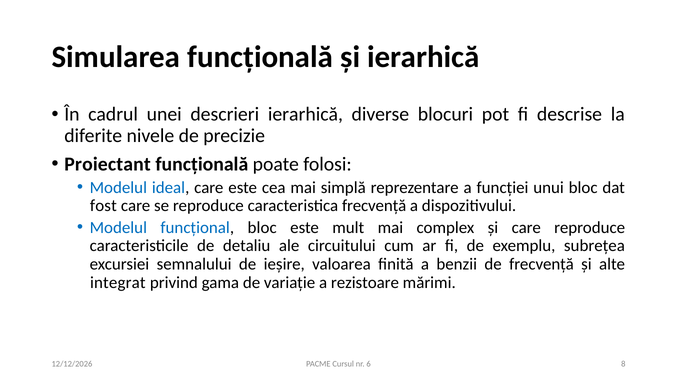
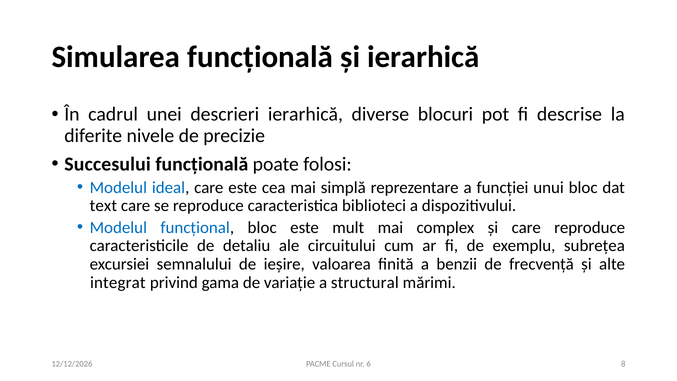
Proiectant: Proiectant -> Succesului
fost: fost -> text
caracteristica frecvență: frecvență -> biblioteci
rezistoare: rezistoare -> structural
